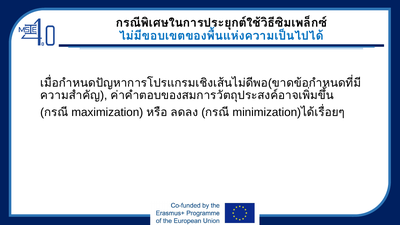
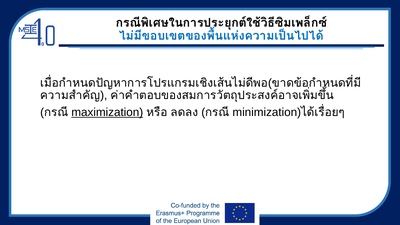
maximization underline: none -> present
